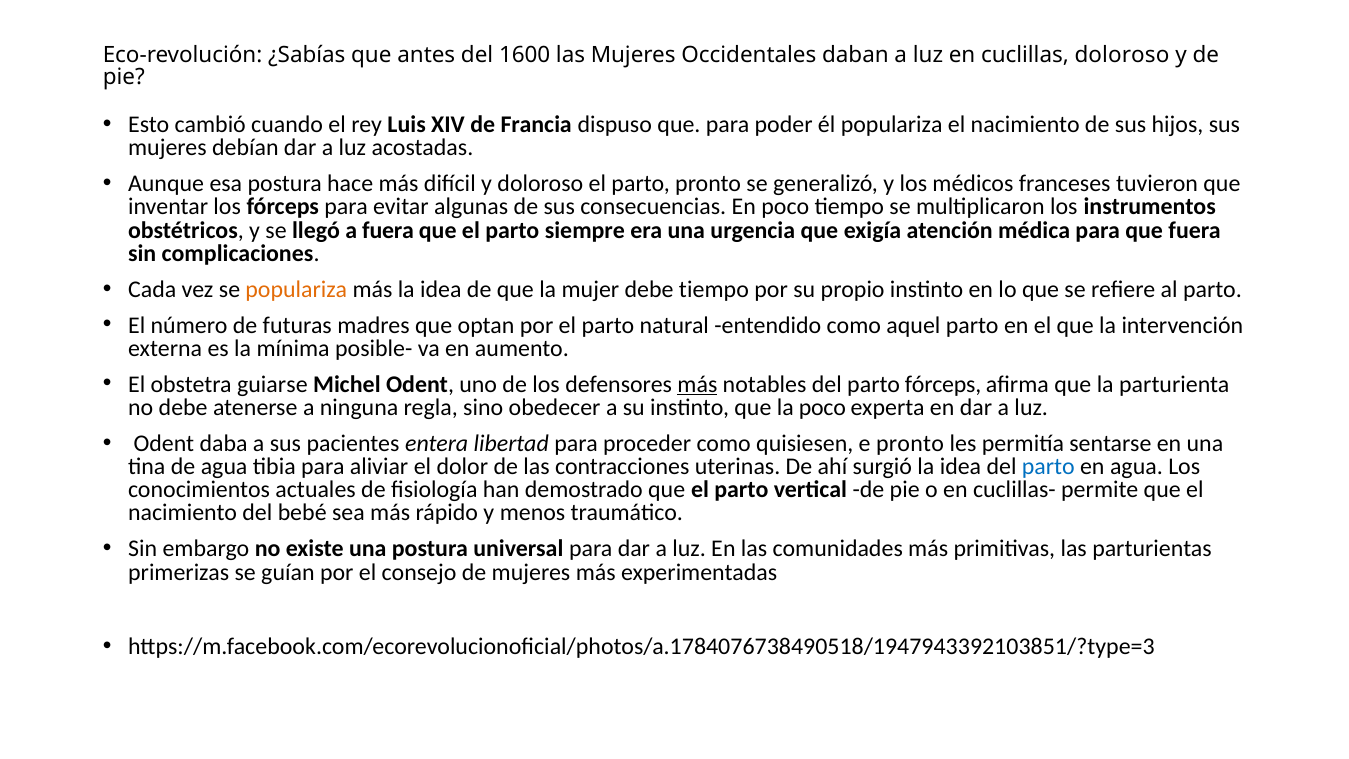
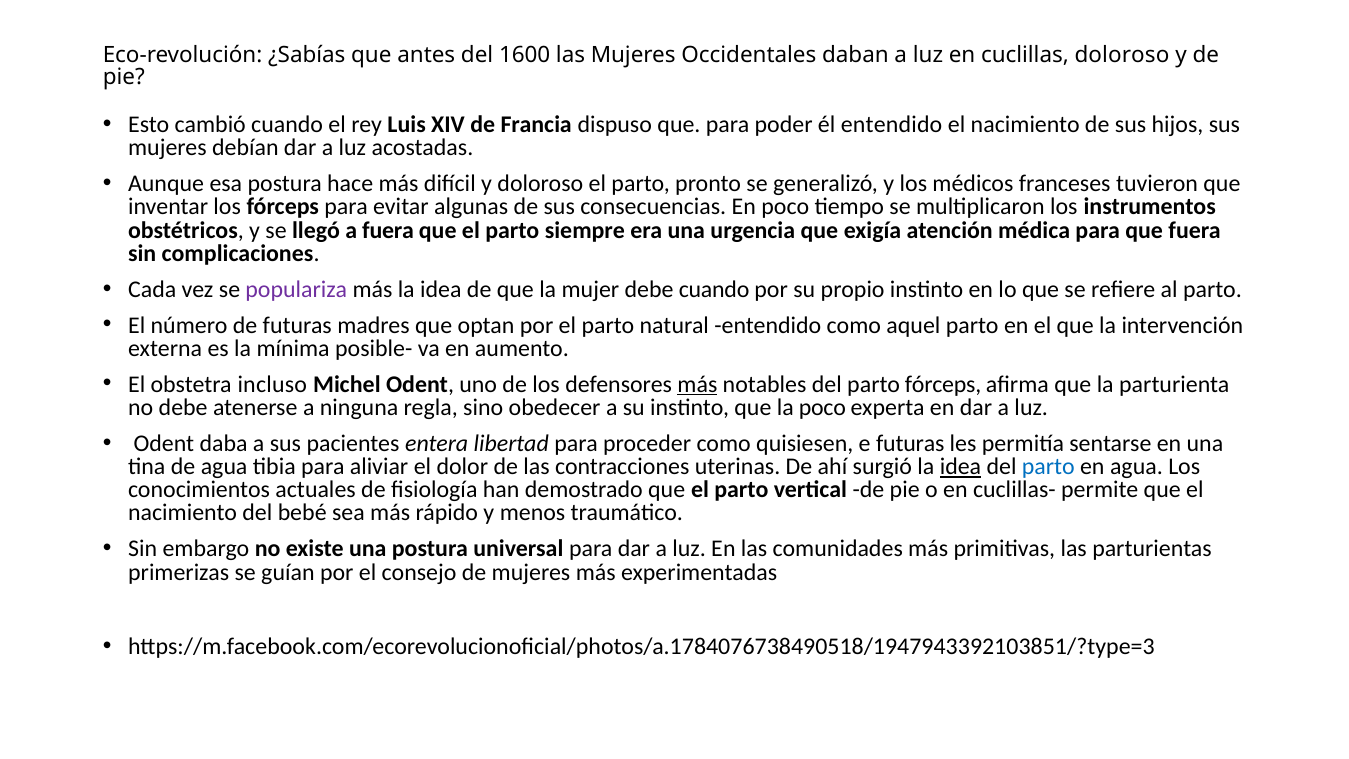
él populariza: populariza -> entendido
populariza at (296, 289) colour: orange -> purple
debe tiempo: tiempo -> cuando
guiarse: guiarse -> incluso
e pronto: pronto -> futuras
idea at (960, 467) underline: none -> present
